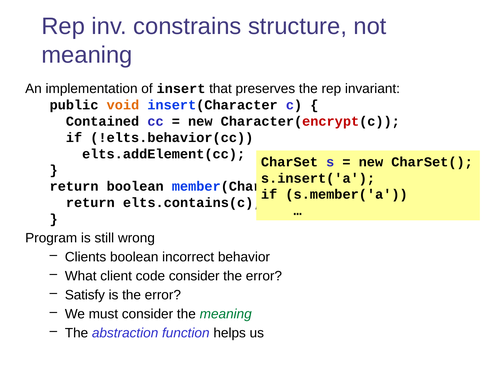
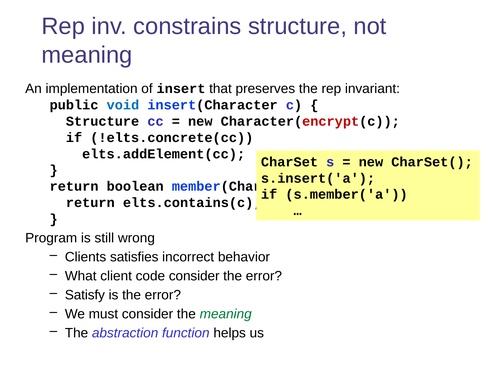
void colour: orange -> blue
Contained at (103, 121): Contained -> Structure
!elts.behavior(cc: !elts.behavior(cc -> !elts.concrete(cc
Clients boolean: boolean -> satisfies
